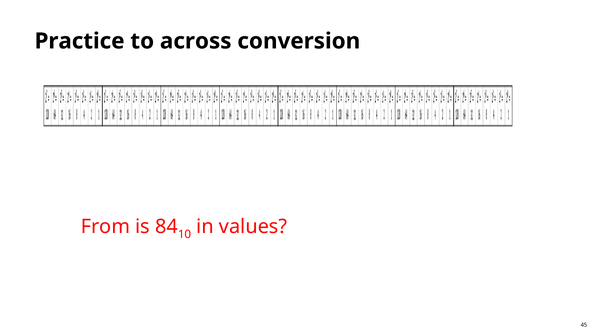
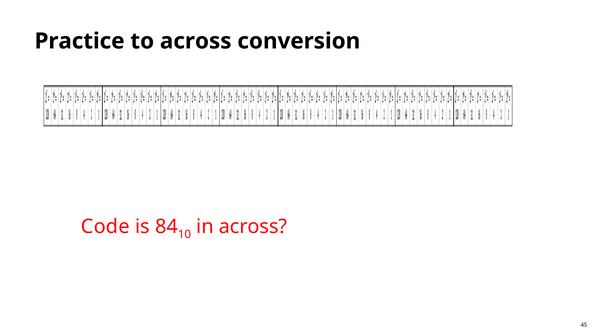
From: From -> Code
in values: values -> across
